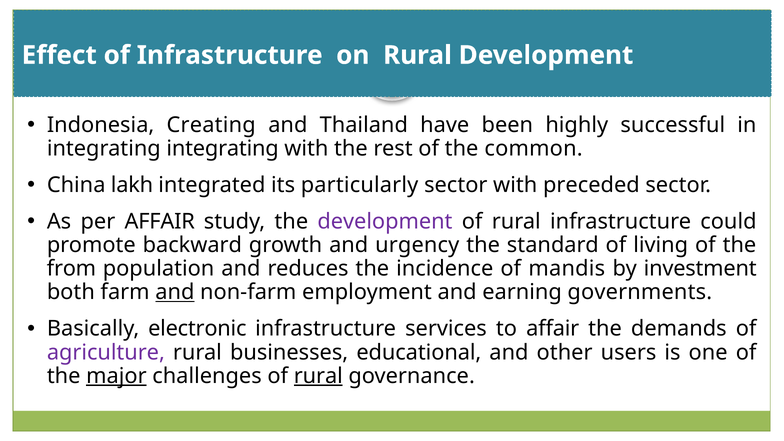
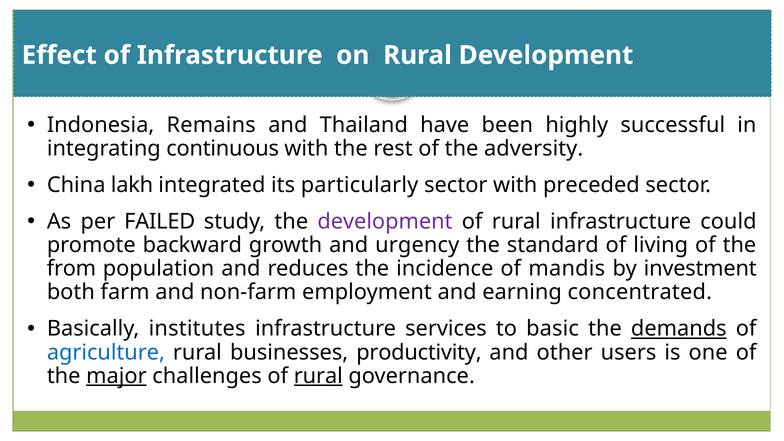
Creating: Creating -> Remains
integrating integrating: integrating -> continuous
common: common -> adversity
per AFFAIR: AFFAIR -> FAILED
and at (175, 292) underline: present -> none
governments: governments -> concentrated
electronic: electronic -> institutes
to affair: affair -> basic
demands underline: none -> present
agriculture colour: purple -> blue
educational: educational -> productivity
